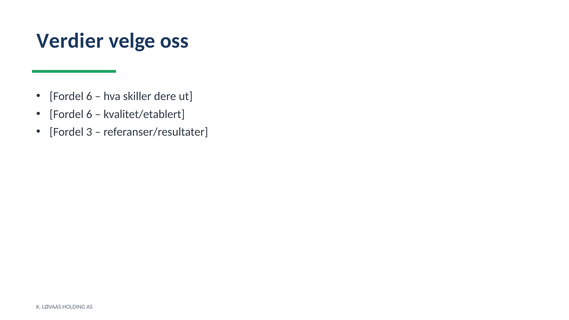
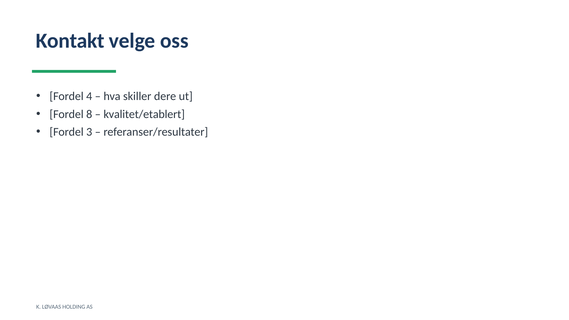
Verdier: Verdier -> Kontakt
6 at (89, 96): 6 -> 4
6 at (89, 114): 6 -> 8
